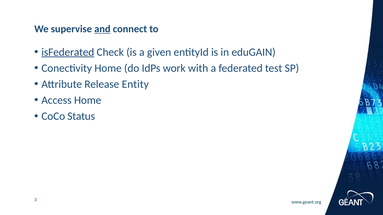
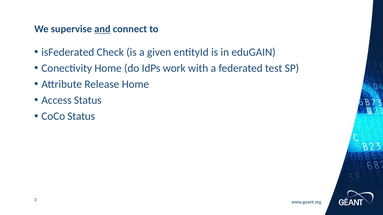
isFederated underline: present -> none
Release Entity: Entity -> Home
Access Home: Home -> Status
